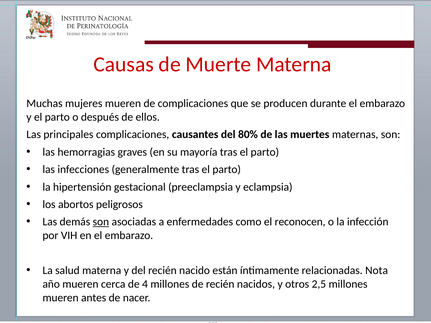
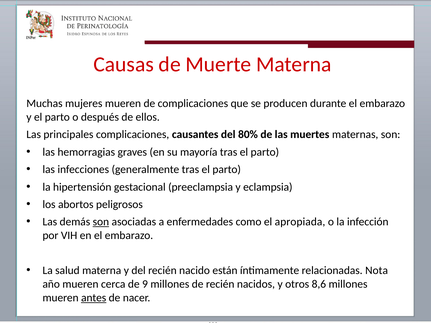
reconocen: reconocen -> apropiada
4: 4 -> 9
2,5: 2,5 -> 8,6
antes underline: none -> present
